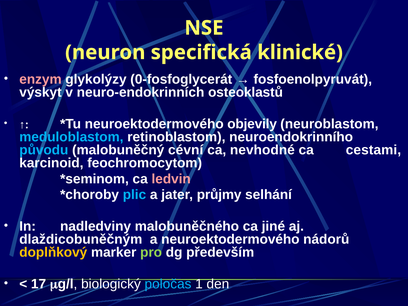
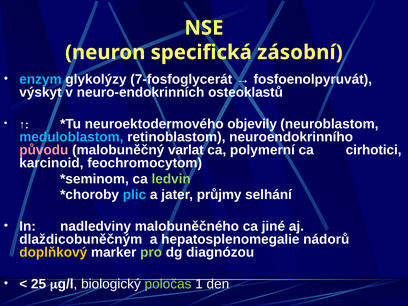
klinické: klinické -> zásobní
enzym colour: pink -> light blue
0-fosfoglycerát: 0-fosfoglycerát -> 7-fosfoglycerát
původu colour: light blue -> pink
cévní: cévní -> varlat
nevhodné: nevhodné -> polymerní
cestami: cestami -> cirhotici
ledvin colour: pink -> light green
a neuroektodermového: neuroektodermového -> hepatosplenomegalie
především: především -> diagnózou
17: 17 -> 25
poločas colour: light blue -> light green
